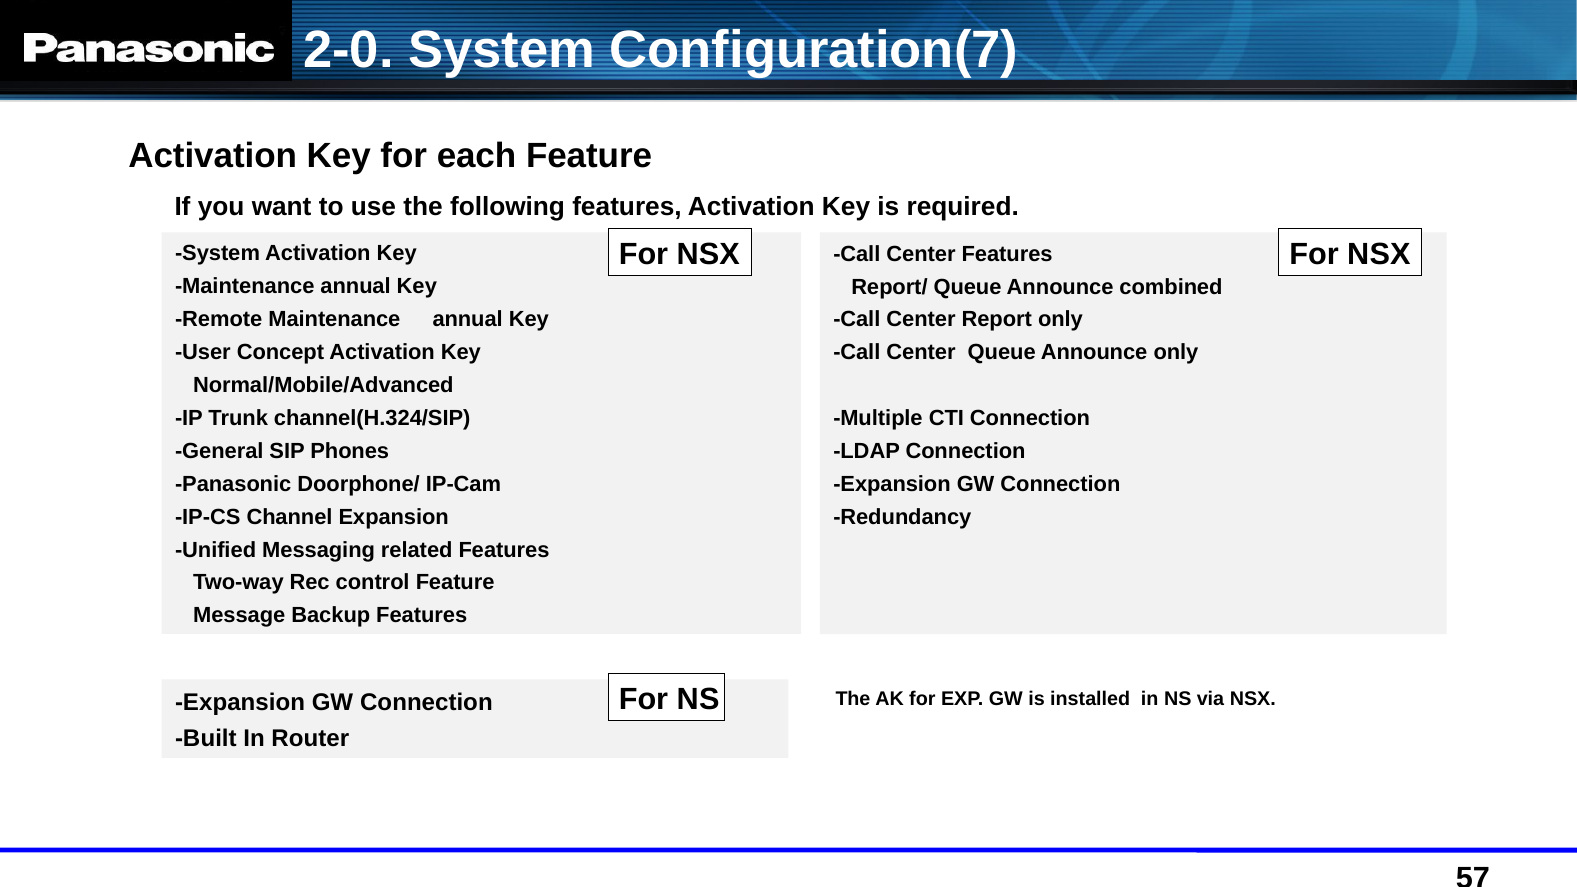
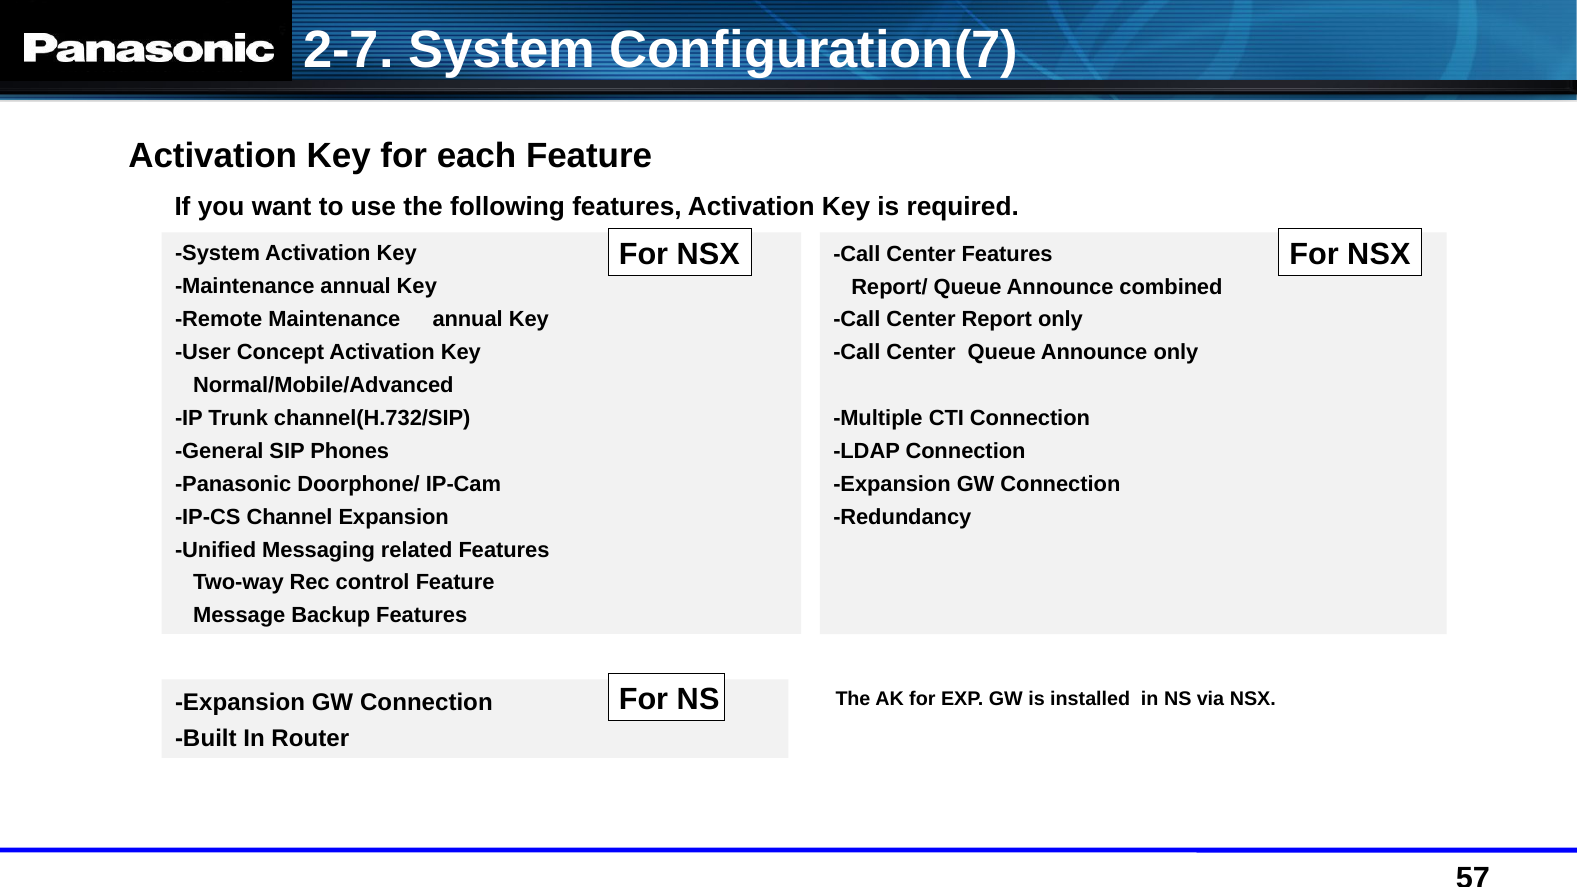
2-0: 2-0 -> 2-7
channel(H.324/SIP: channel(H.324/SIP -> channel(H.732/SIP
